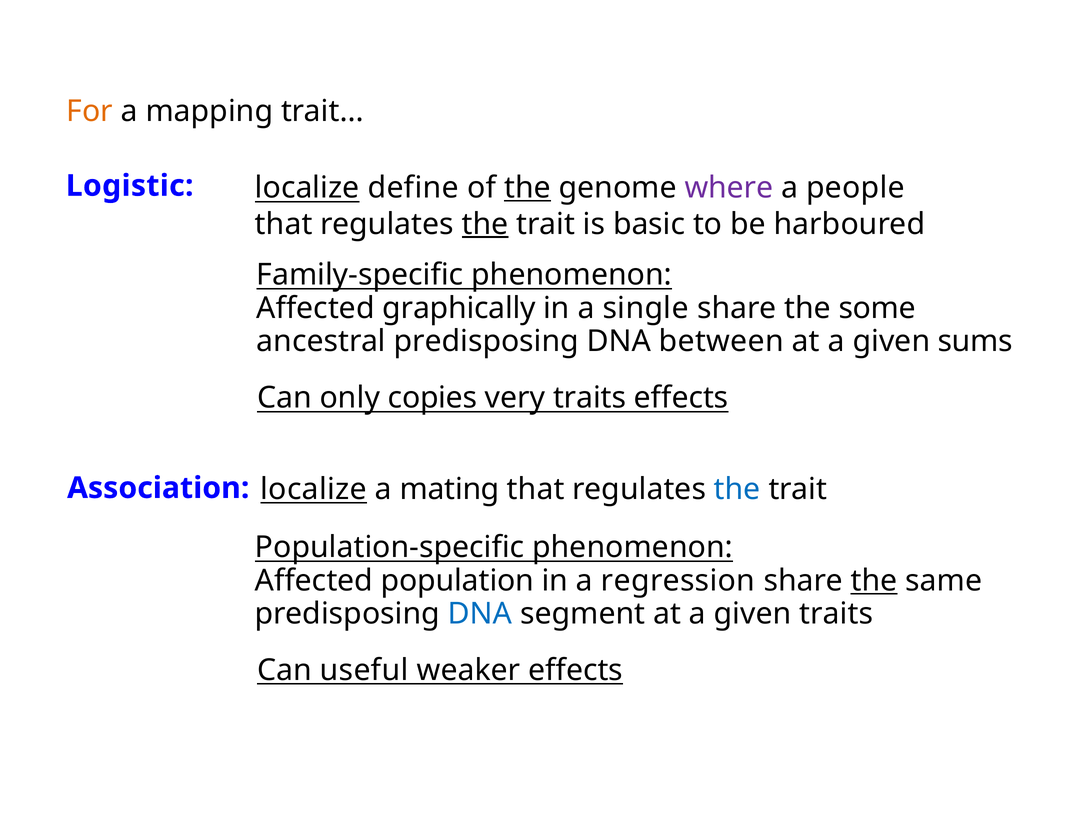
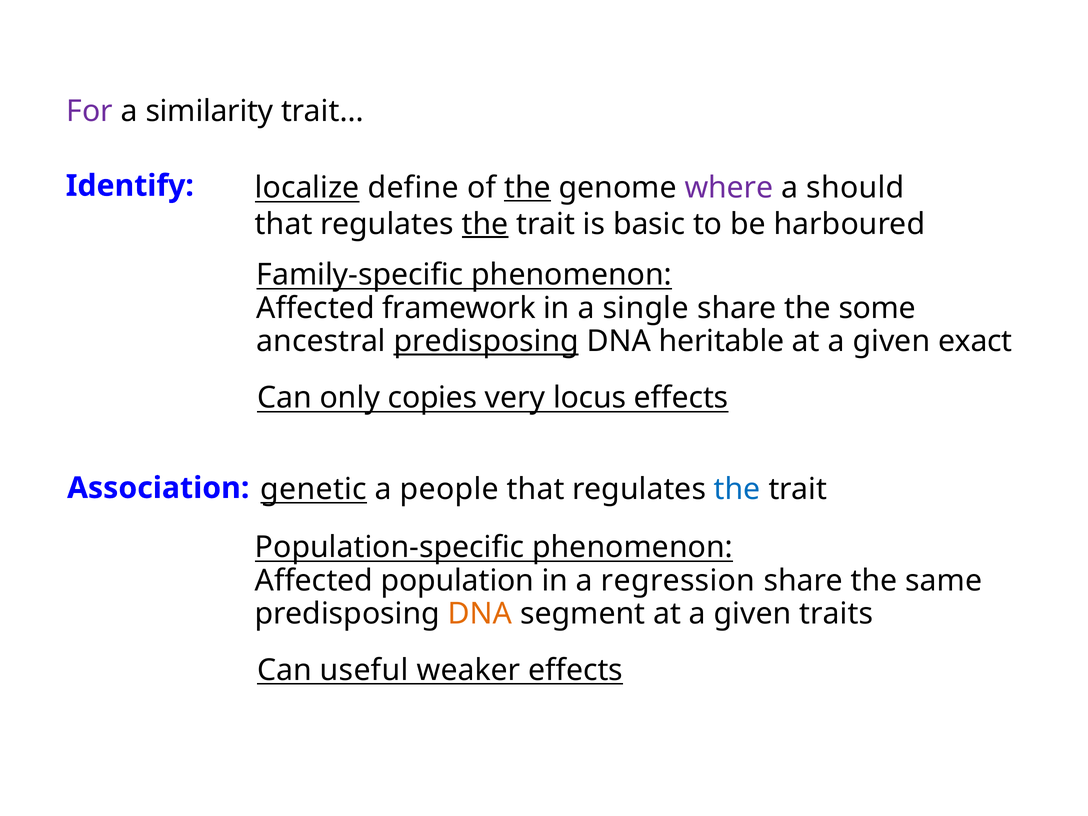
For colour: orange -> purple
mapping: mapping -> similarity
people: people -> should
Logistic: Logistic -> Identify
graphically: graphically -> framework
predisposing at (486, 341) underline: none -> present
between: between -> heritable
sums: sums -> exact
very traits: traits -> locus
localize at (314, 489): localize -> genetic
mating: mating -> people
the at (874, 581) underline: present -> none
DNA at (480, 614) colour: blue -> orange
